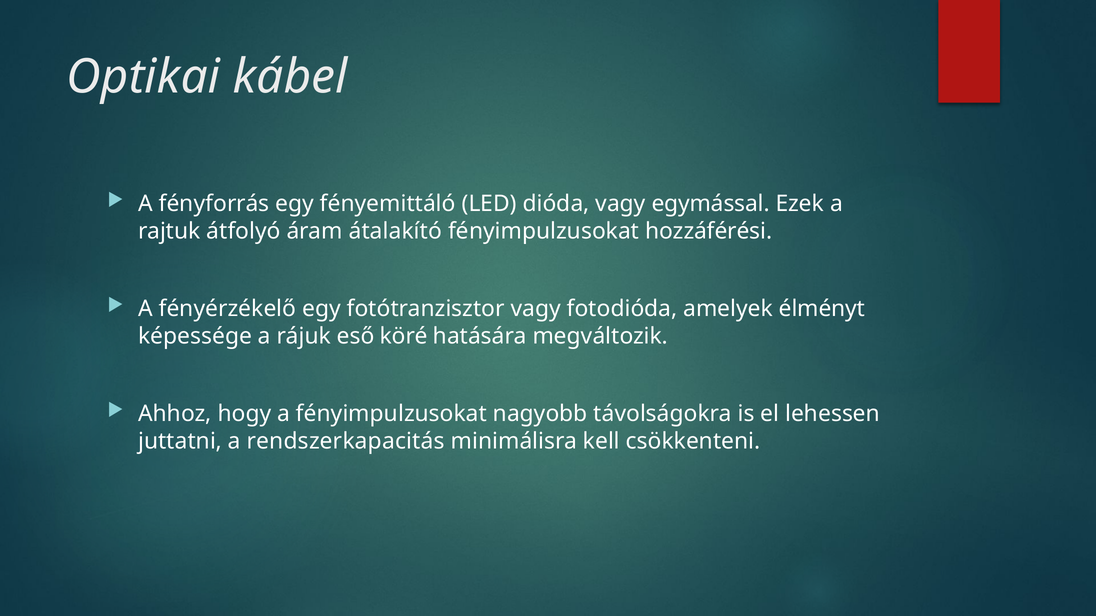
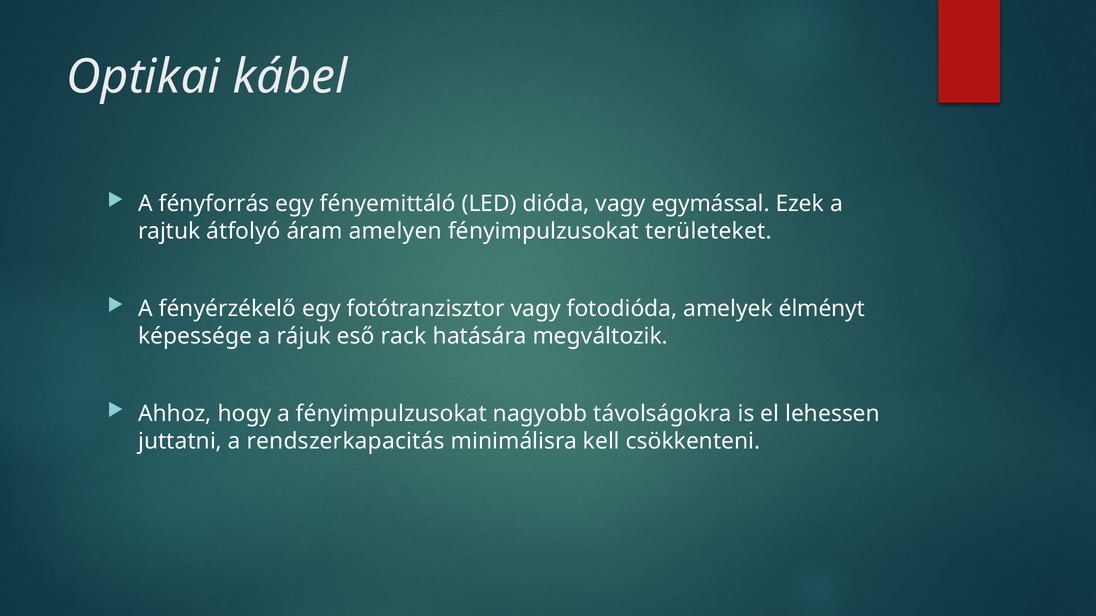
átalakító: átalakító -> amelyen
hozzáférési: hozzáférési -> területeket
köré: köré -> rack
